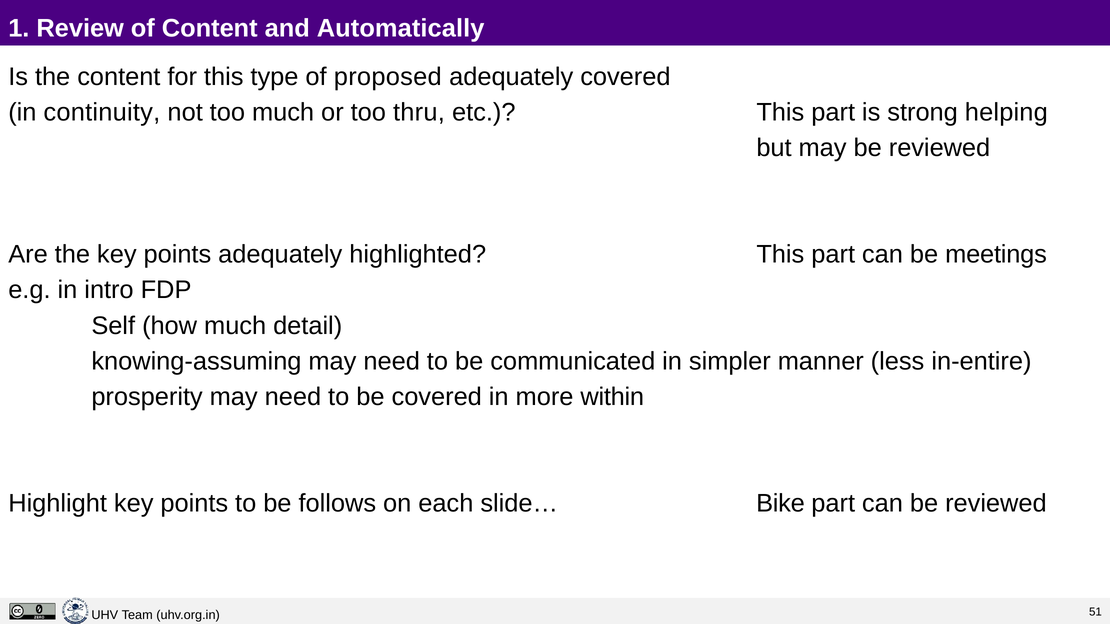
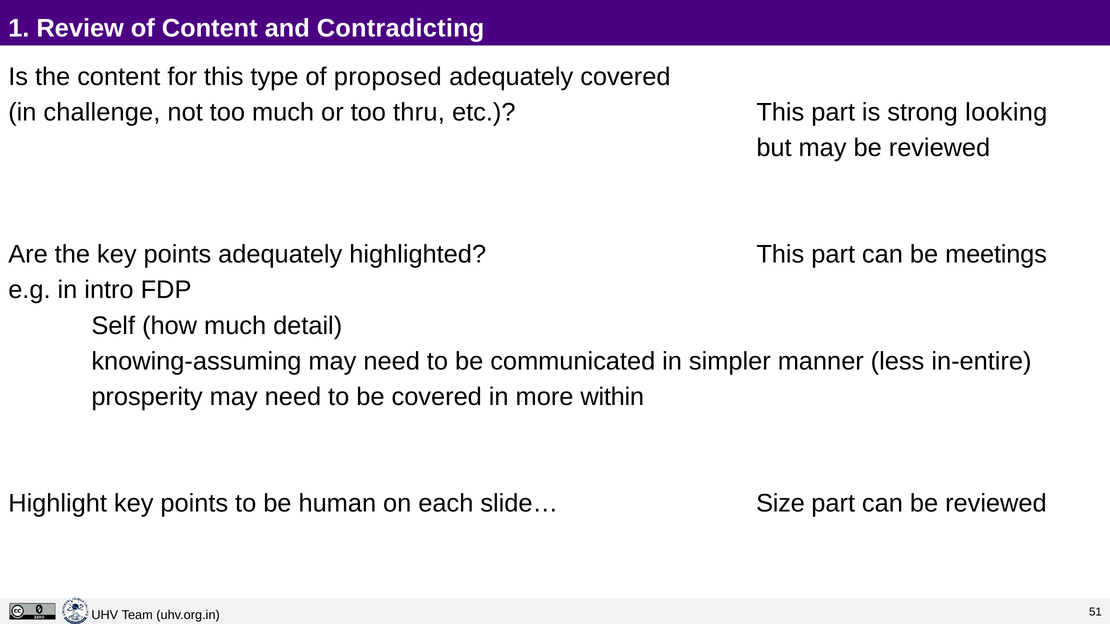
Automatically: Automatically -> Contradicting
continuity: continuity -> challenge
helping: helping -> looking
follows: follows -> human
Bike: Bike -> Size
